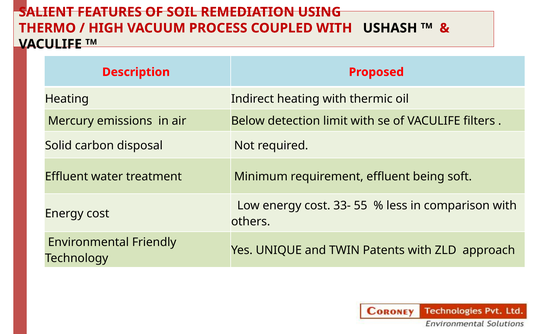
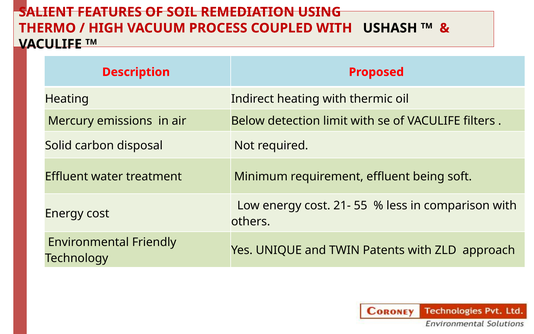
33-: 33- -> 21-
